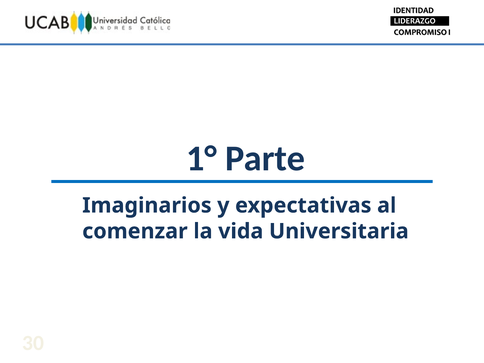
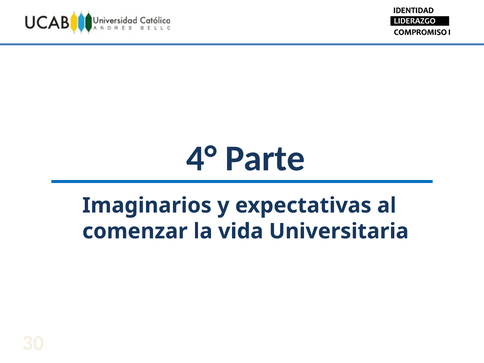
1°: 1° -> 4°
